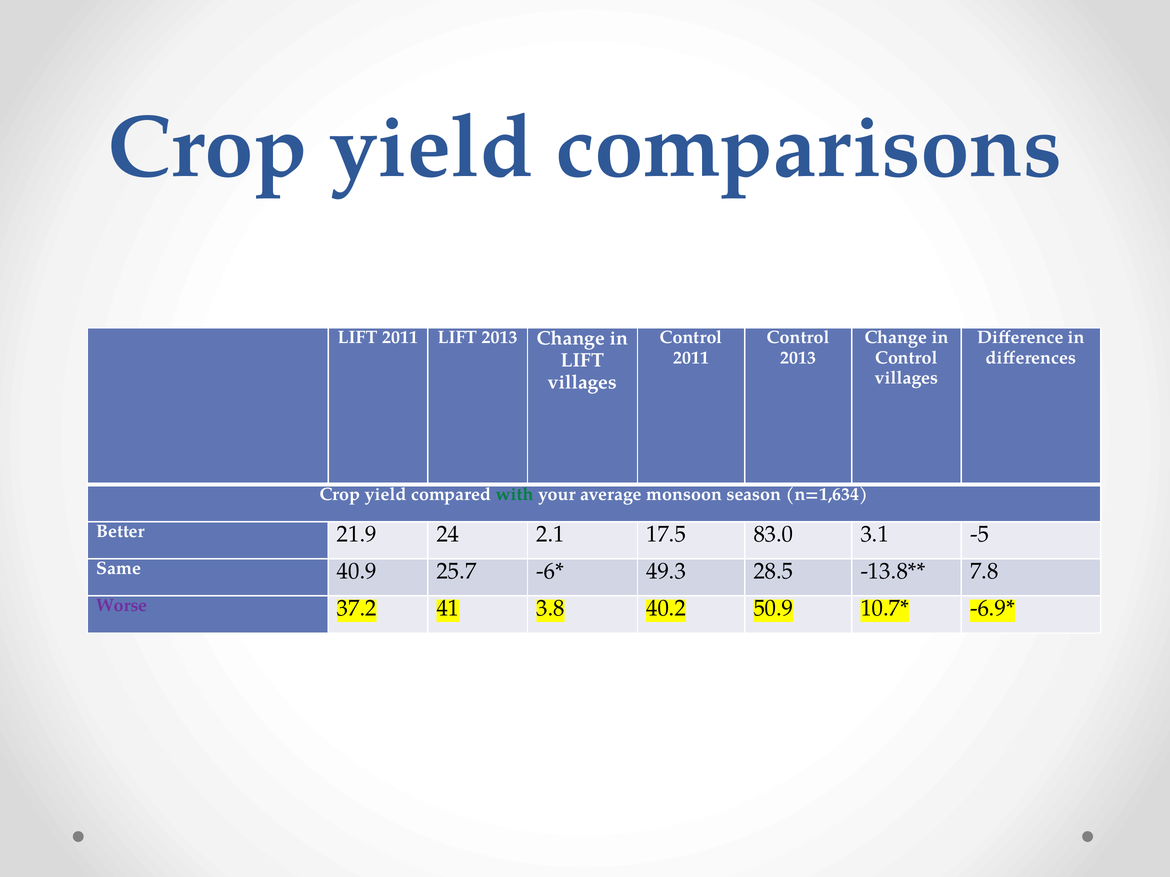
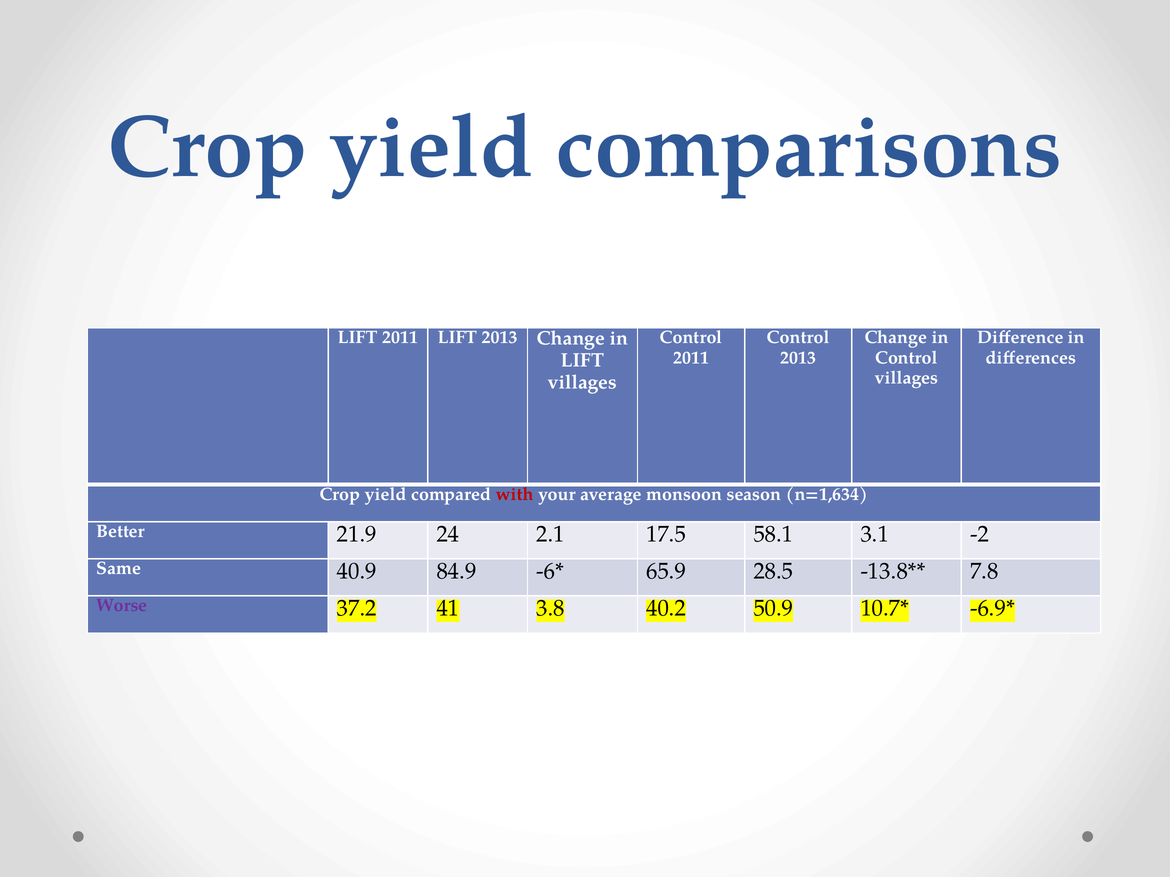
with colour: green -> red
83.0: 83.0 -> 58.1
-5: -5 -> -2
25.7: 25.7 -> 84.9
49.3: 49.3 -> 65.9
